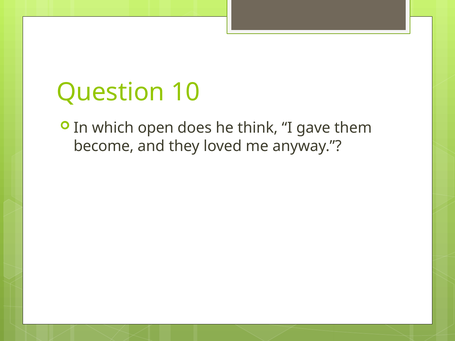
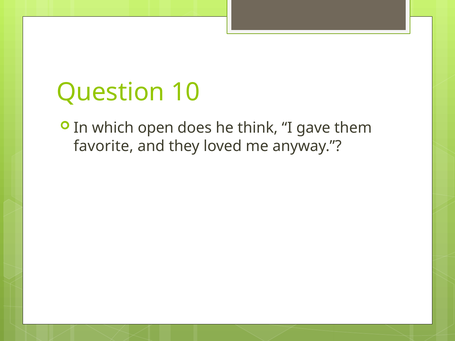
become: become -> favorite
